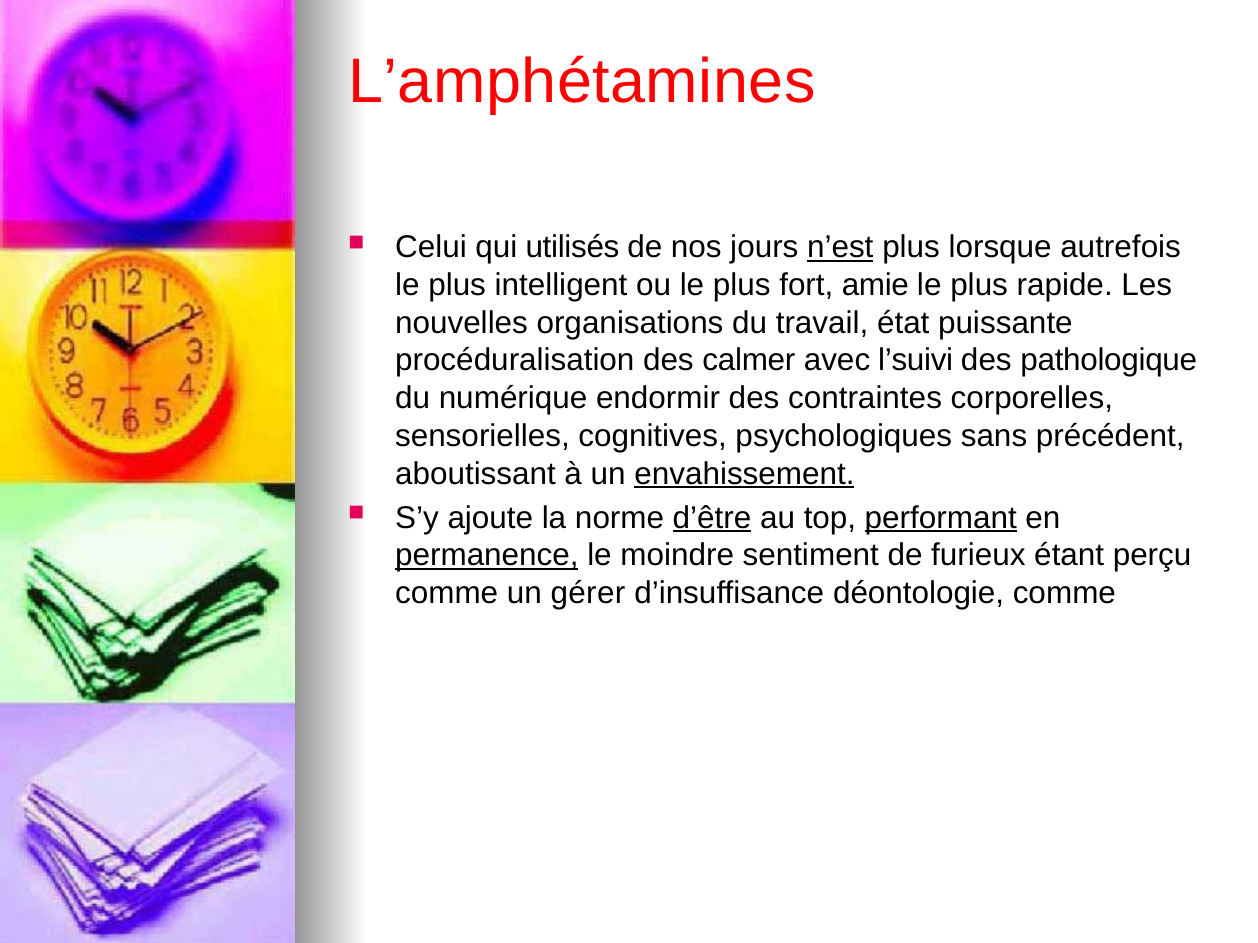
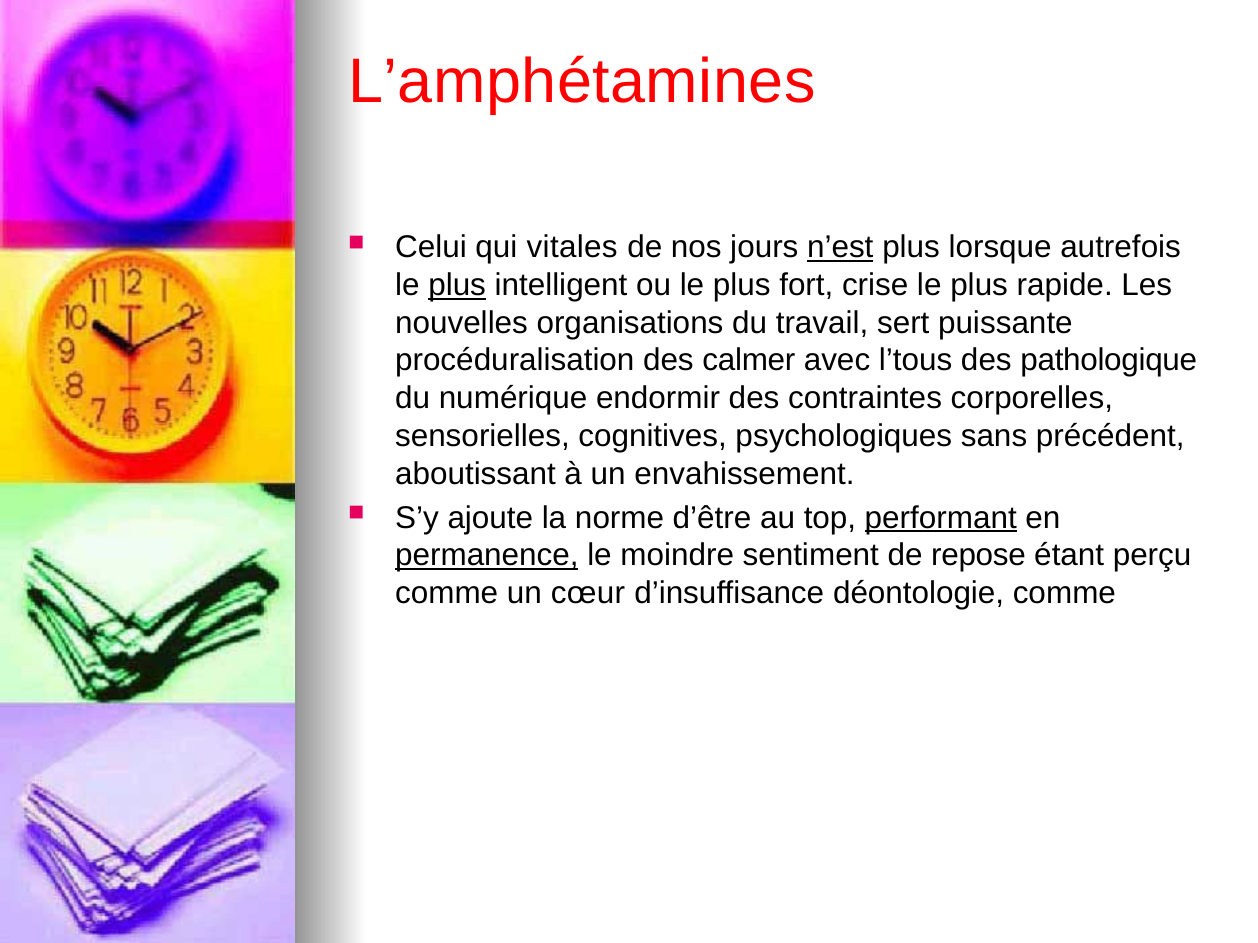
utilisés: utilisés -> vitales
plus at (457, 285) underline: none -> present
amie: amie -> crise
état: état -> sert
l’suivi: l’suivi -> l’tous
envahissement underline: present -> none
d’être underline: present -> none
furieux: furieux -> repose
gérer: gérer -> cœur
